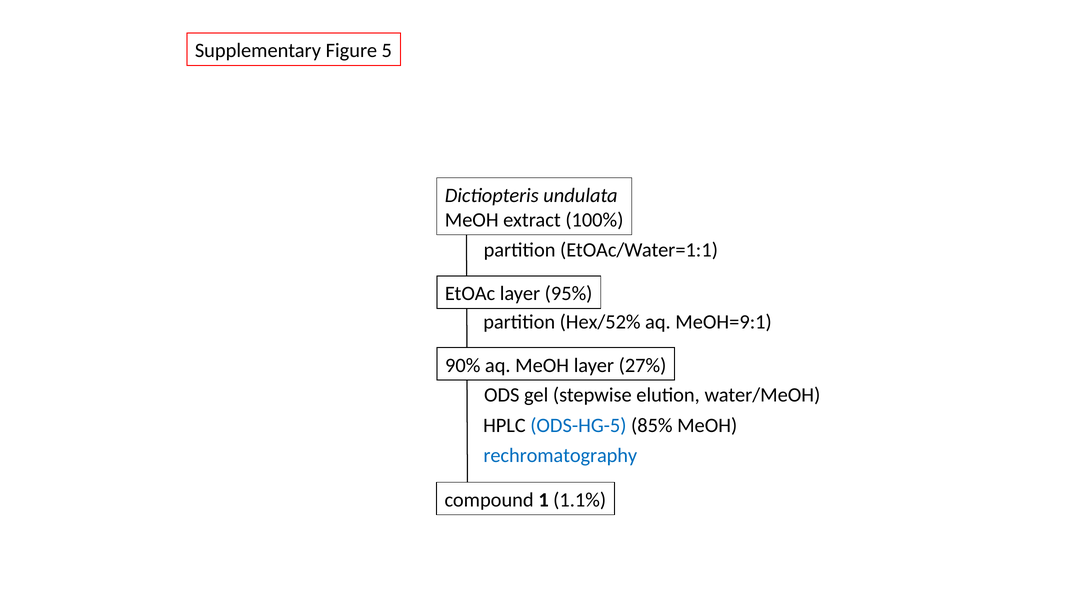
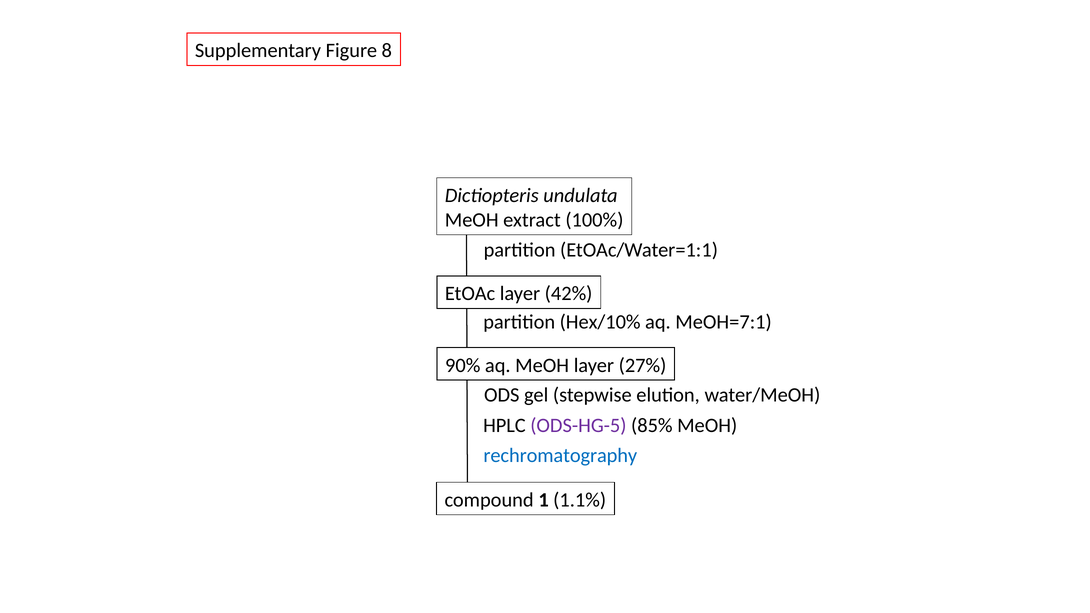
5: 5 -> 8
95%: 95% -> 42%
Hex/52%: Hex/52% -> Hex/10%
MeOH=9:1: MeOH=9:1 -> MeOH=7:1
ODS-HG-5 colour: blue -> purple
